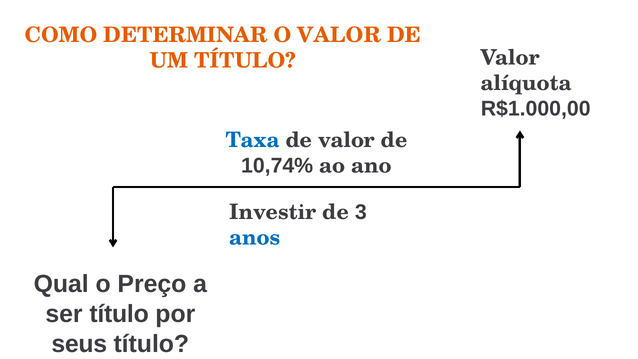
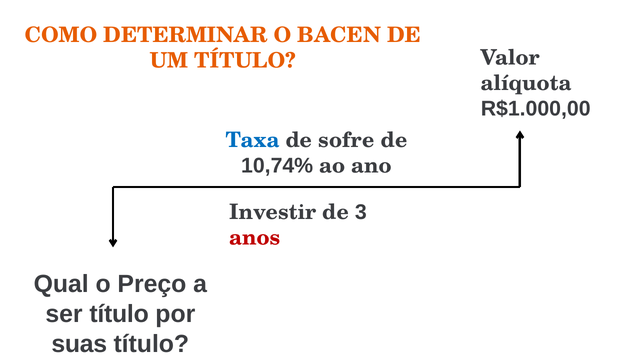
O VALOR: VALOR -> BACEN
de valor: valor -> sofre
anos colour: blue -> red
seus: seus -> suas
